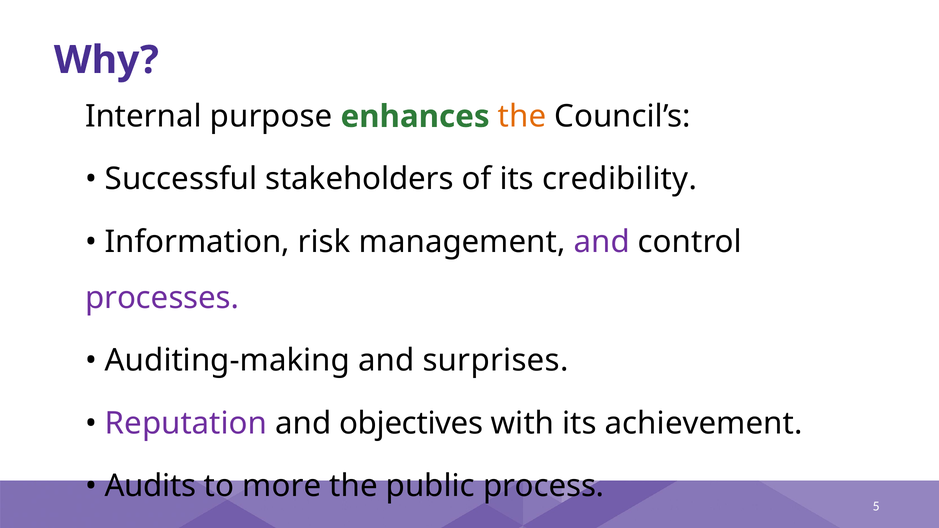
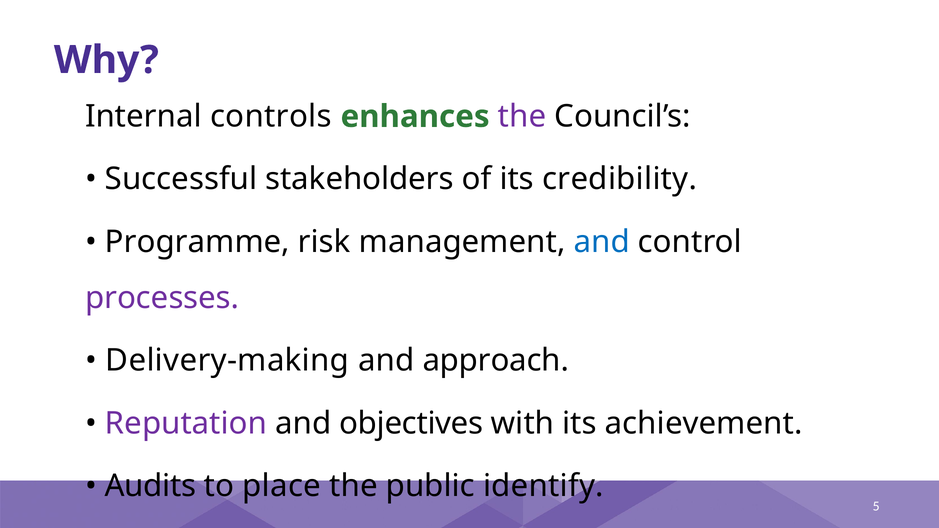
purpose: purpose -> controls
the at (522, 117) colour: orange -> purple
Information: Information -> Programme
and at (602, 242) colour: purple -> blue
Auditing-making: Auditing-making -> Delivery-making
surprises: surprises -> approach
more: more -> place
process: process -> identify
